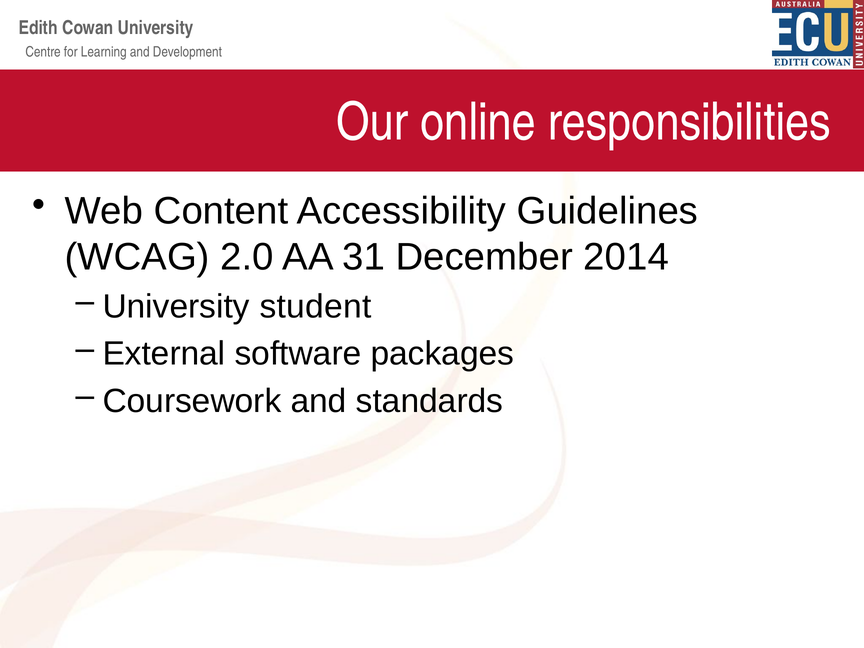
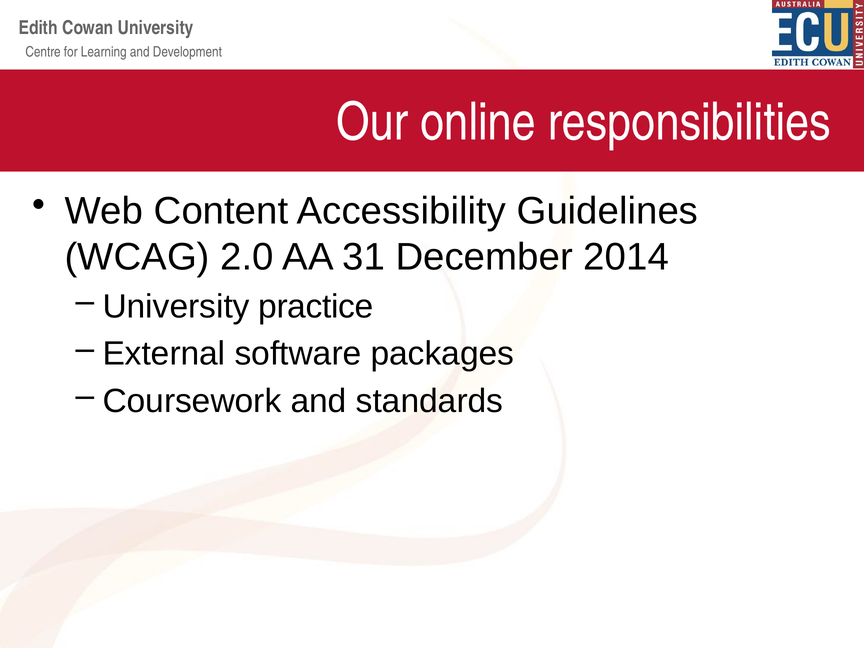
student: student -> practice
